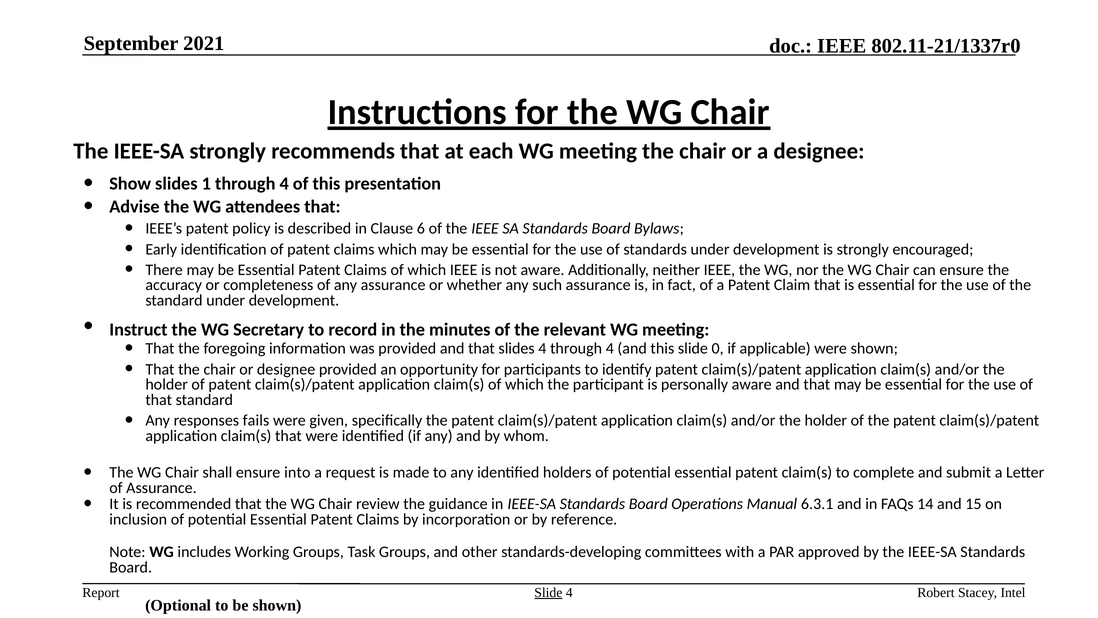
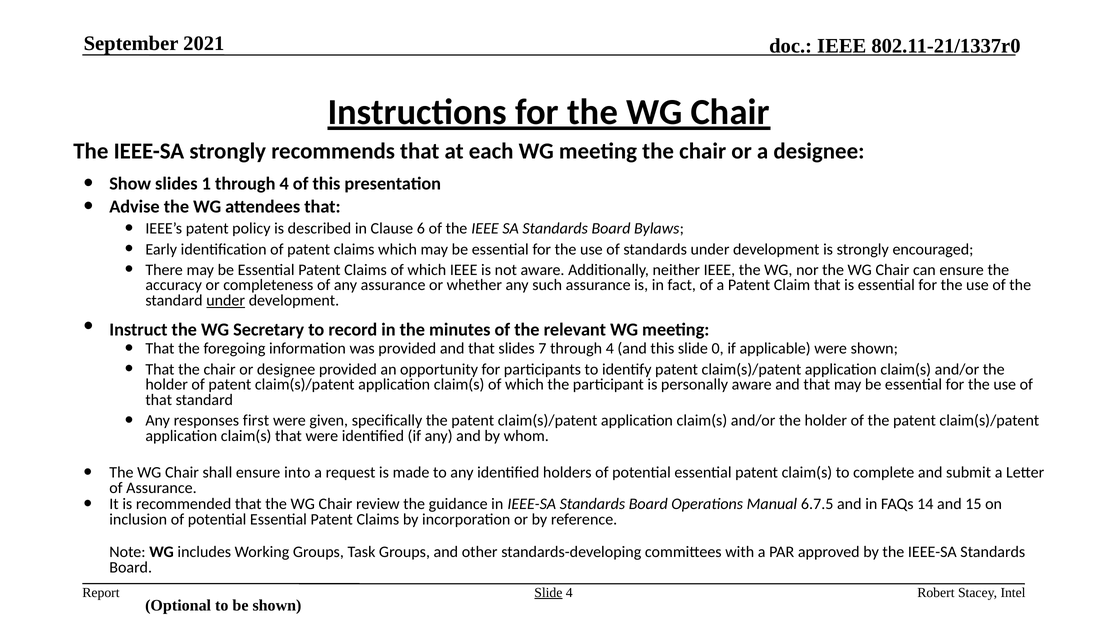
under at (226, 300) underline: none -> present
slides 4: 4 -> 7
fails: fails -> first
6.3.1: 6.3.1 -> 6.7.5
